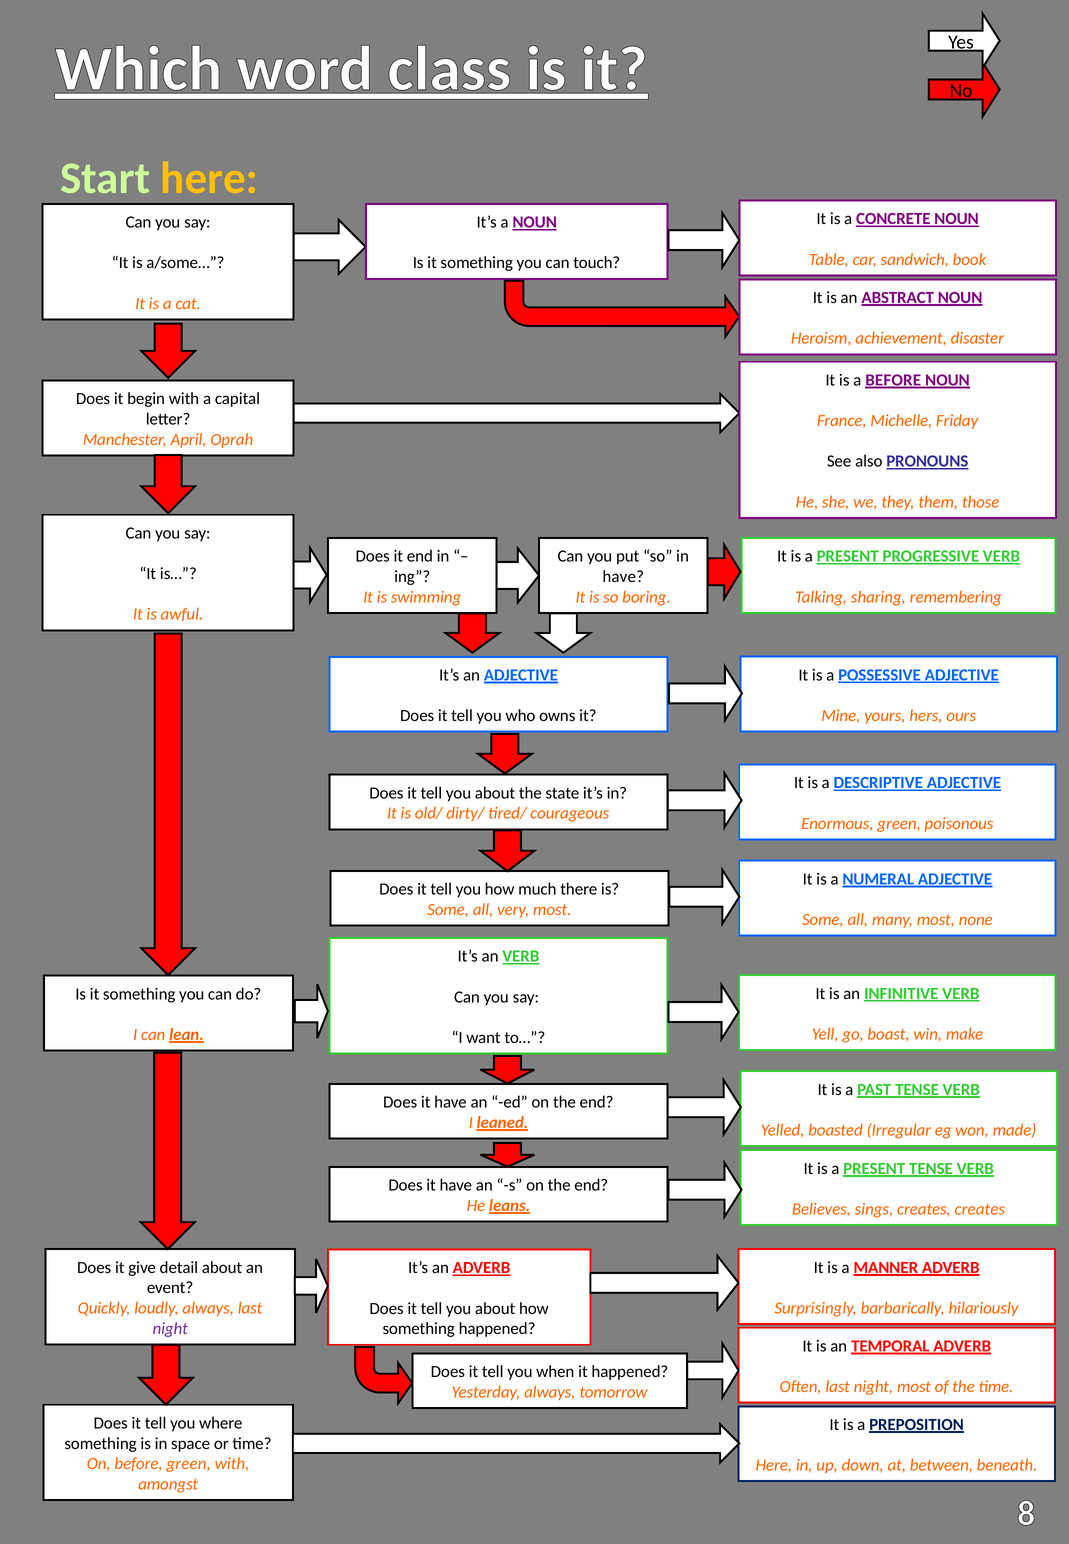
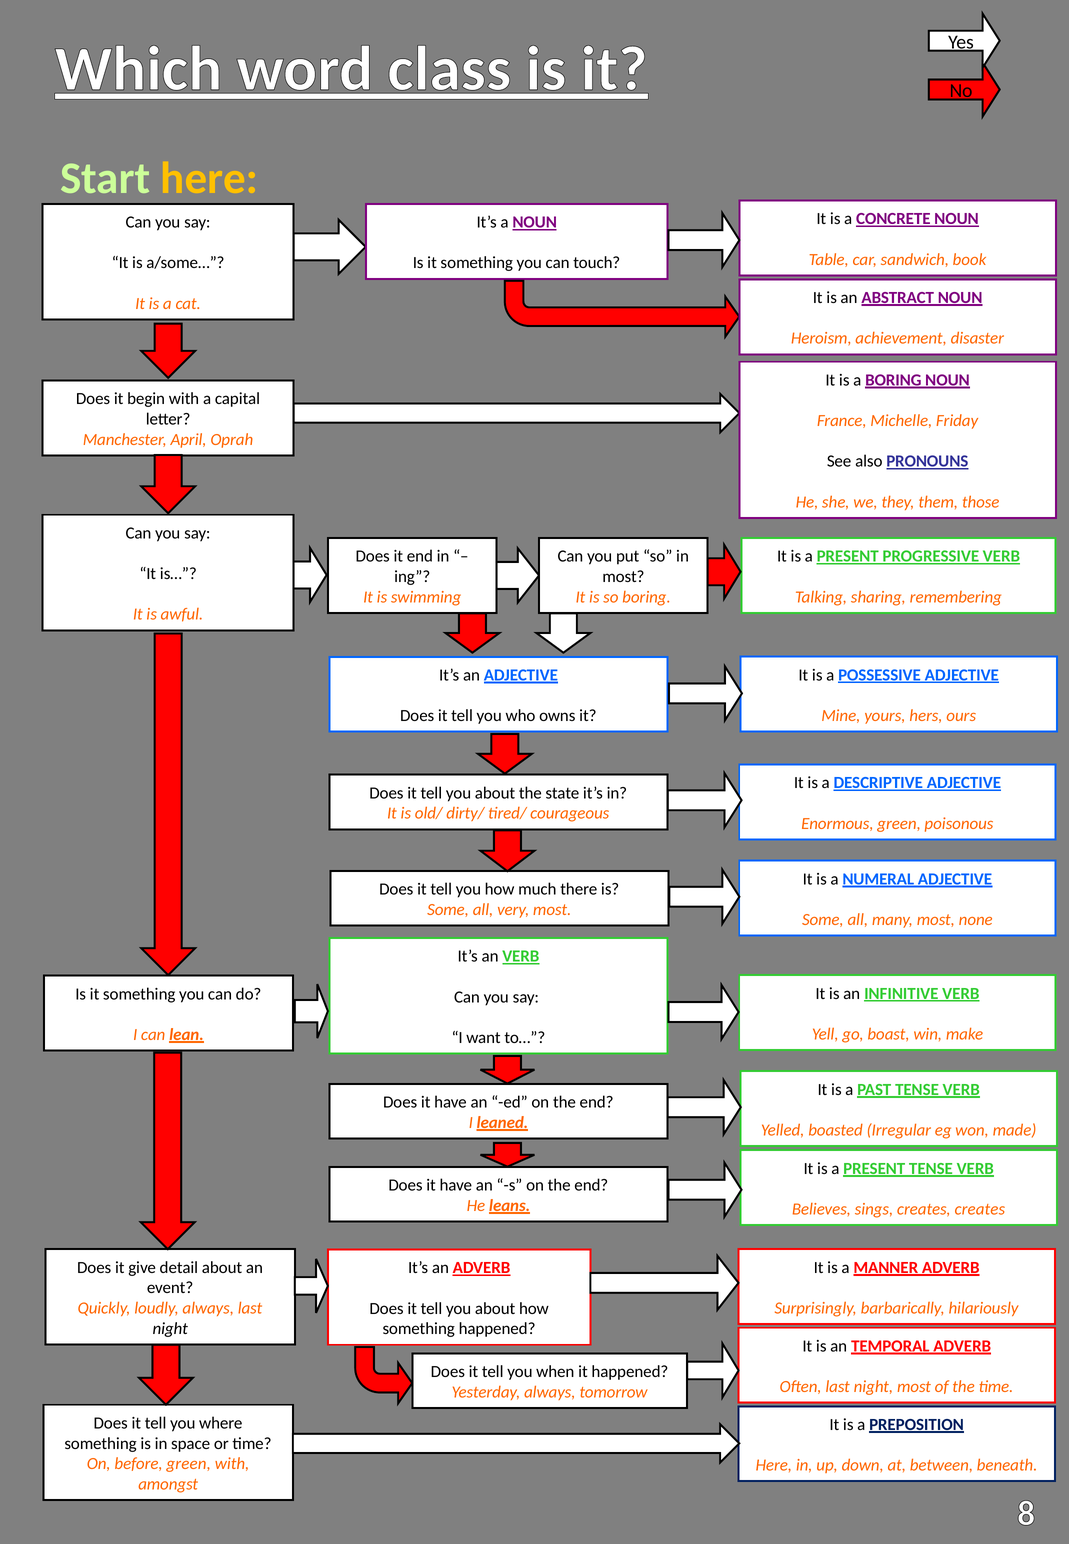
a BEFORE: BEFORE -> BORING
have at (623, 577): have -> most
night at (170, 1329) colour: purple -> black
